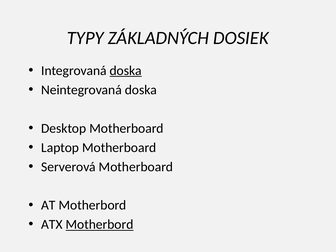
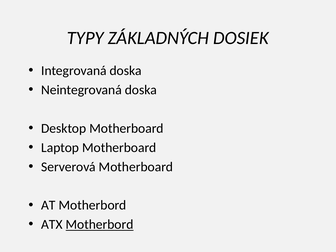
doska at (126, 71) underline: present -> none
